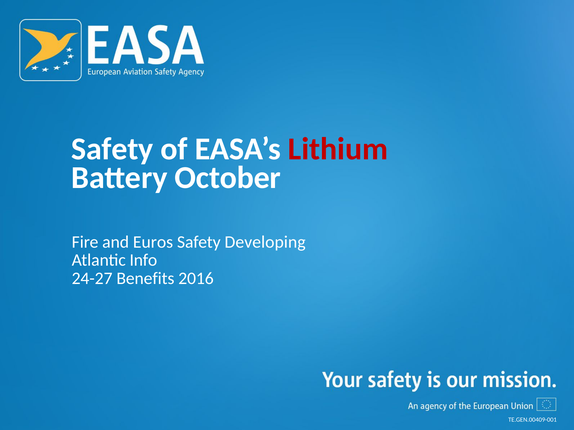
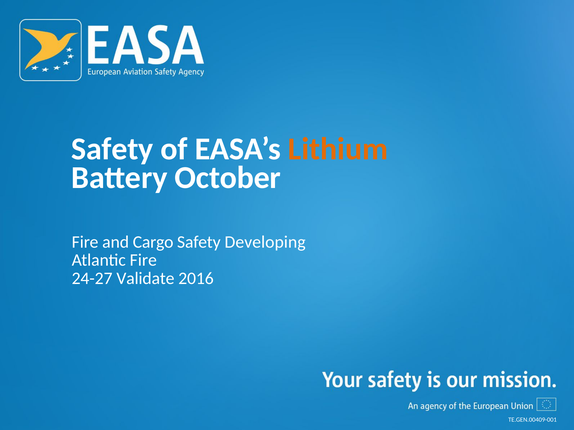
Lithium colour: red -> orange
Euros: Euros -> Cargo
Atlantic Info: Info -> Fire
Benefits: Benefits -> Validate
